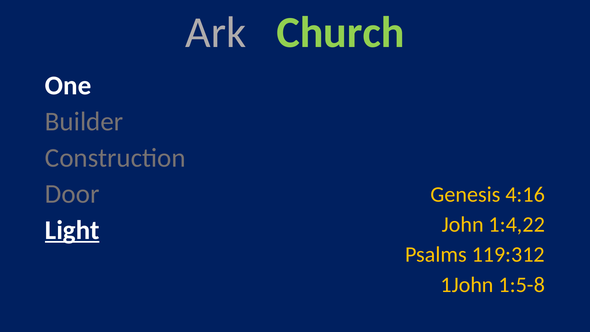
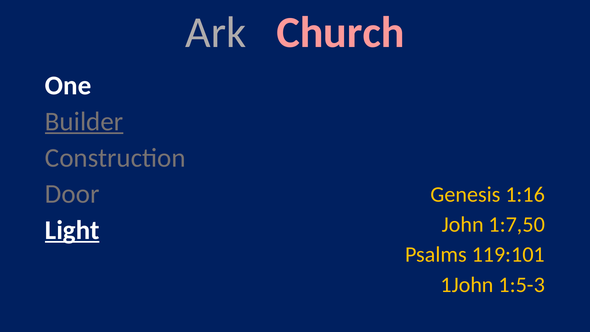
Church colour: light green -> pink
Builder underline: none -> present
4:16: 4:16 -> 1:16
1:4,22: 1:4,22 -> 1:7,50
119:312: 119:312 -> 119:101
1:5-8: 1:5-8 -> 1:5-3
